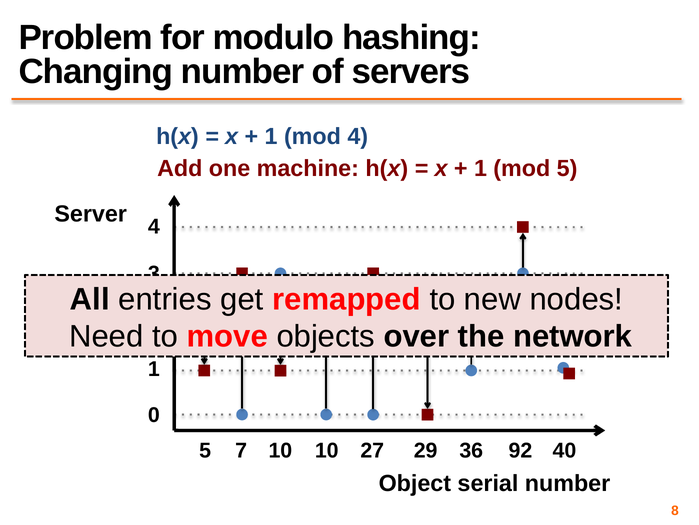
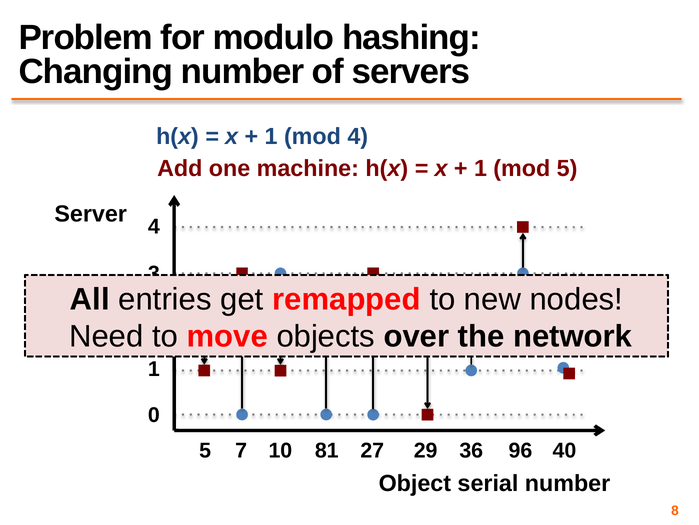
10 10: 10 -> 81
92: 92 -> 96
